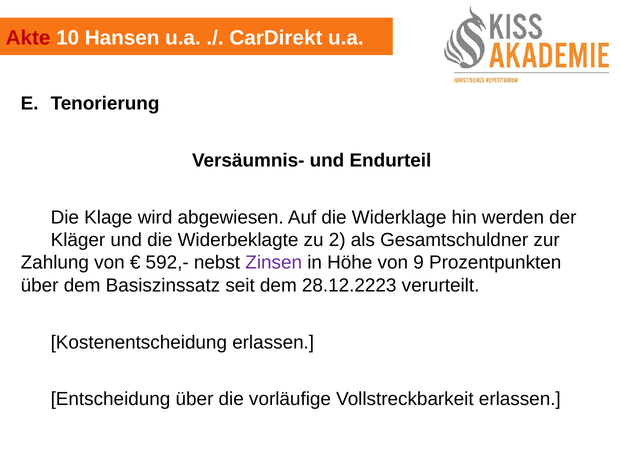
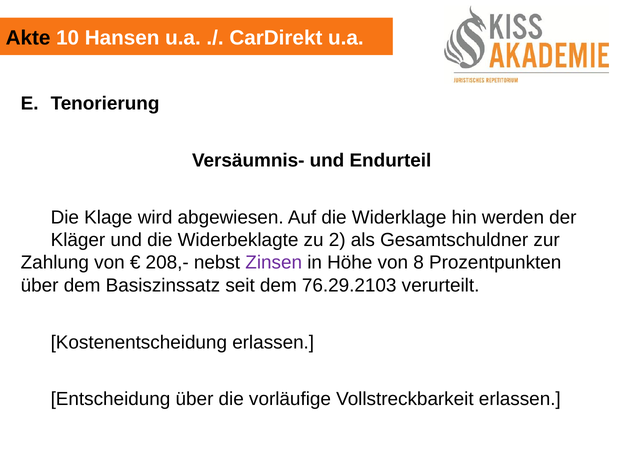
Akte colour: red -> black
592,-: 592,- -> 208,-
9: 9 -> 8
28.12.2223: 28.12.2223 -> 76.29.2103
